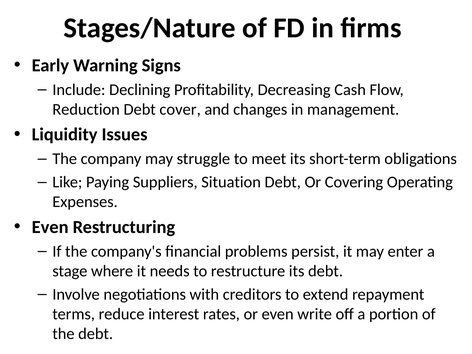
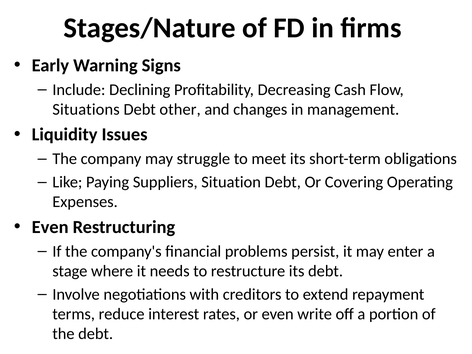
Reduction: Reduction -> Situations
cover: cover -> other
